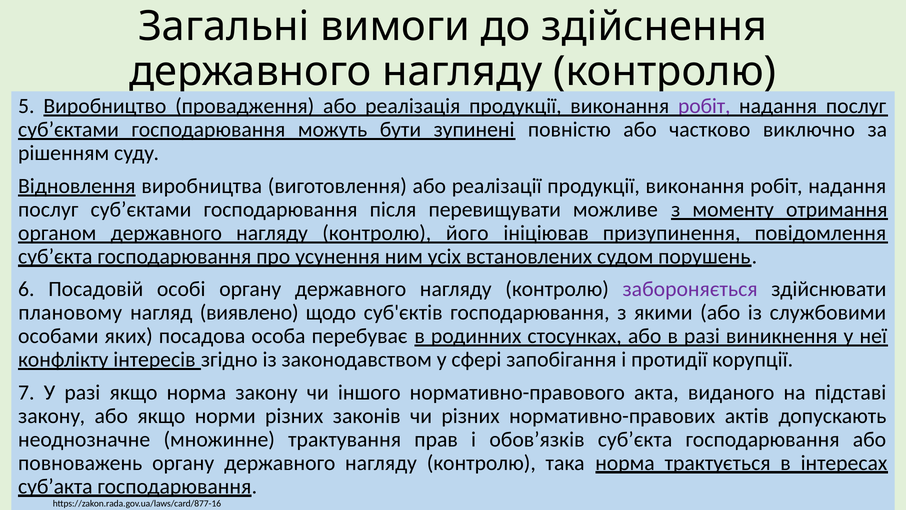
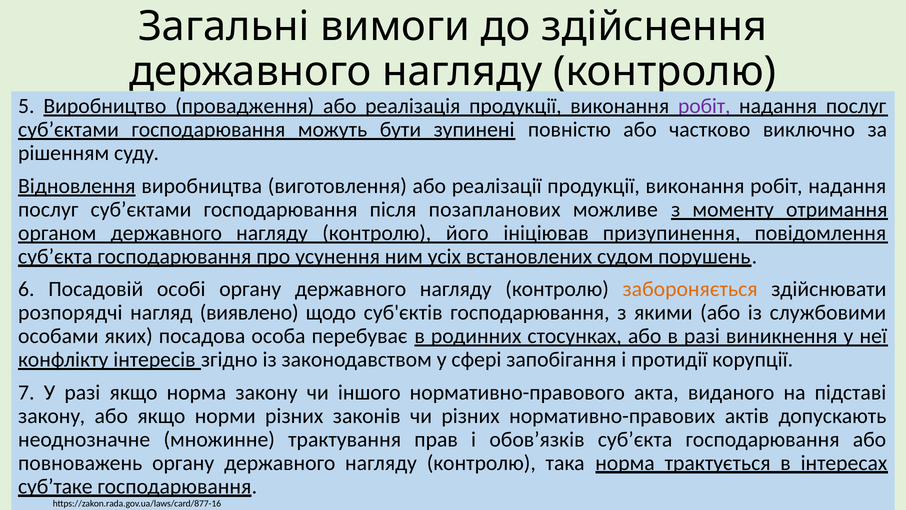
перевищувати: перевищувати -> позапланових
забороняється colour: purple -> orange
плановому: плановому -> розпорядчі
суб’акта: суб’акта -> суб’таке
